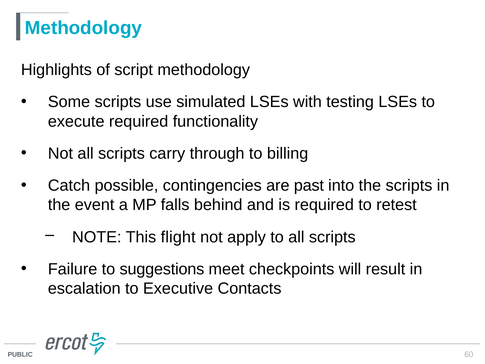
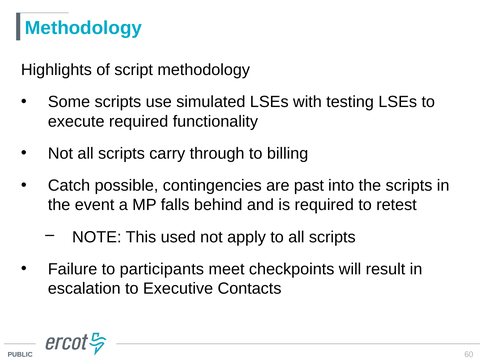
flight: flight -> used
suggestions: suggestions -> participants
